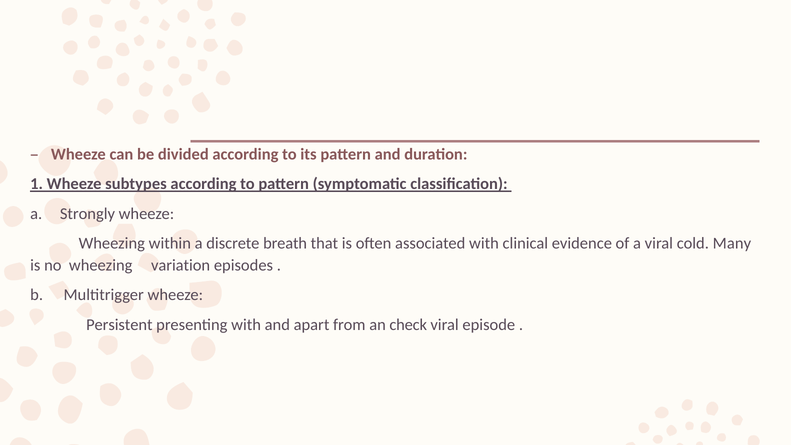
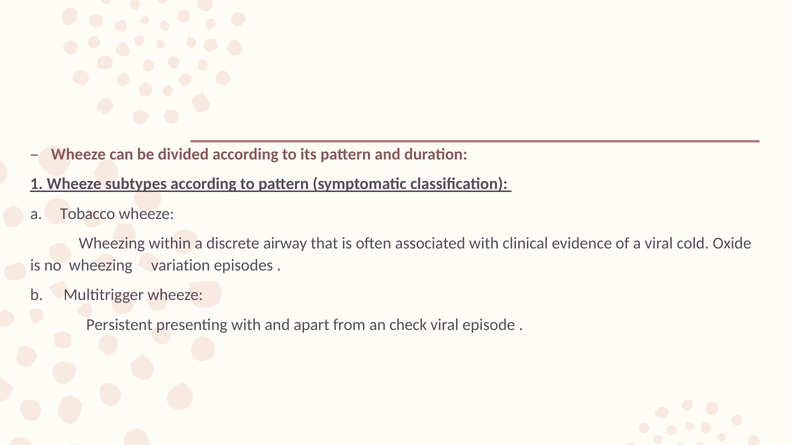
Strongly: Strongly -> Tobacco
breath: breath -> airway
Many: Many -> Oxide
